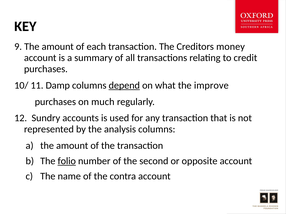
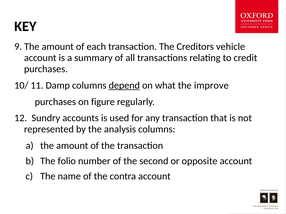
money: money -> vehicle
much: much -> figure
folio underline: present -> none
